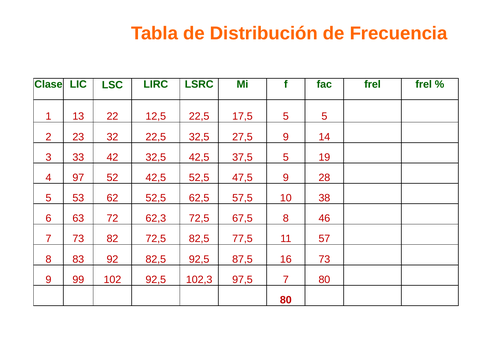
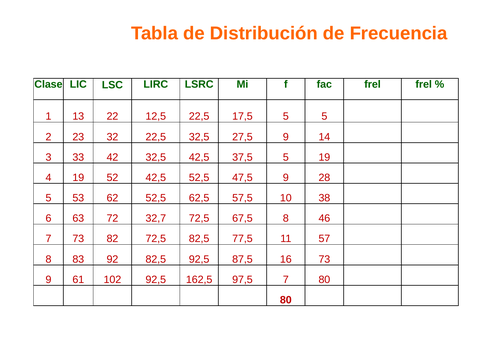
4 97: 97 -> 19
62,3: 62,3 -> 32,7
99: 99 -> 61
102,3: 102,3 -> 162,5
